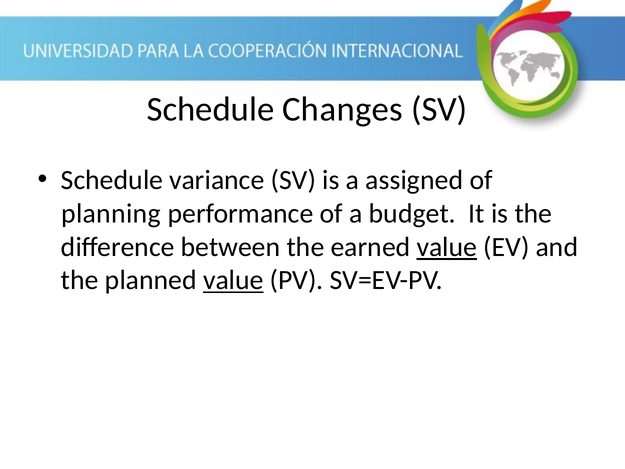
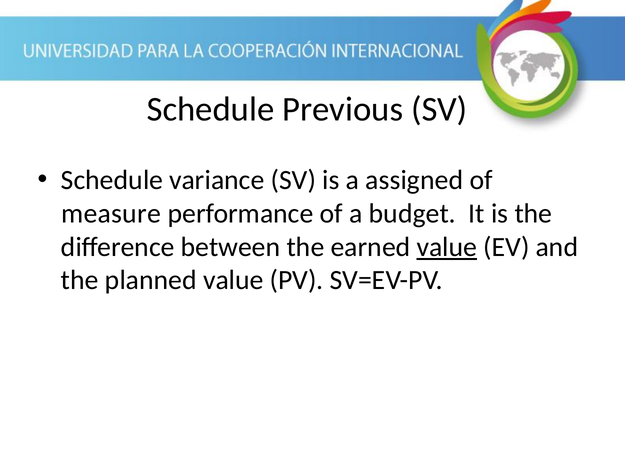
Changes: Changes -> Previous
planning: planning -> measure
value at (233, 280) underline: present -> none
